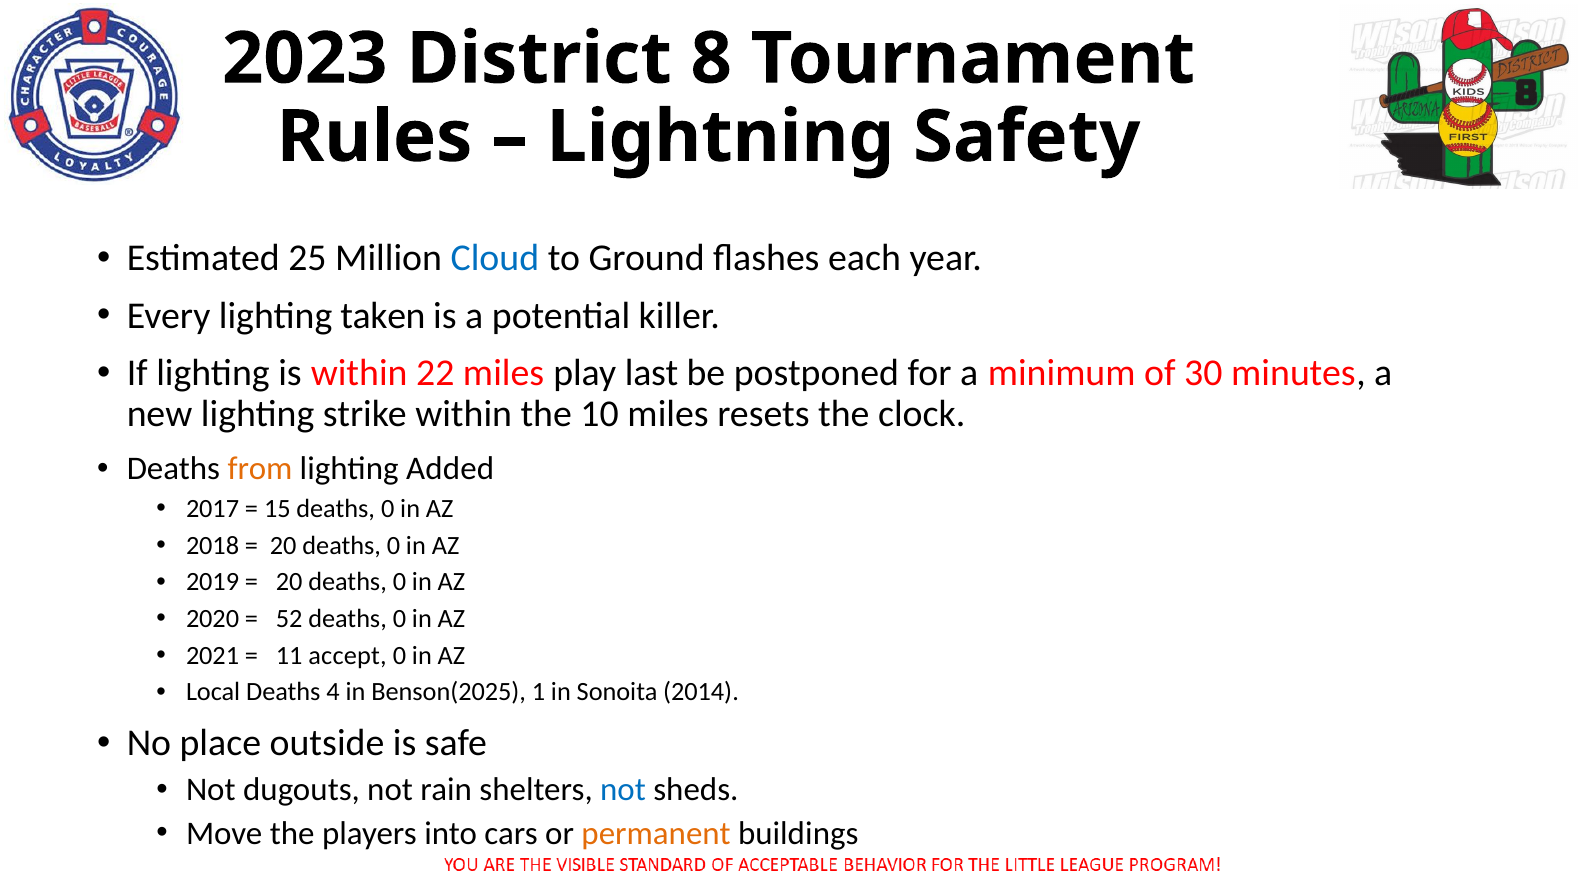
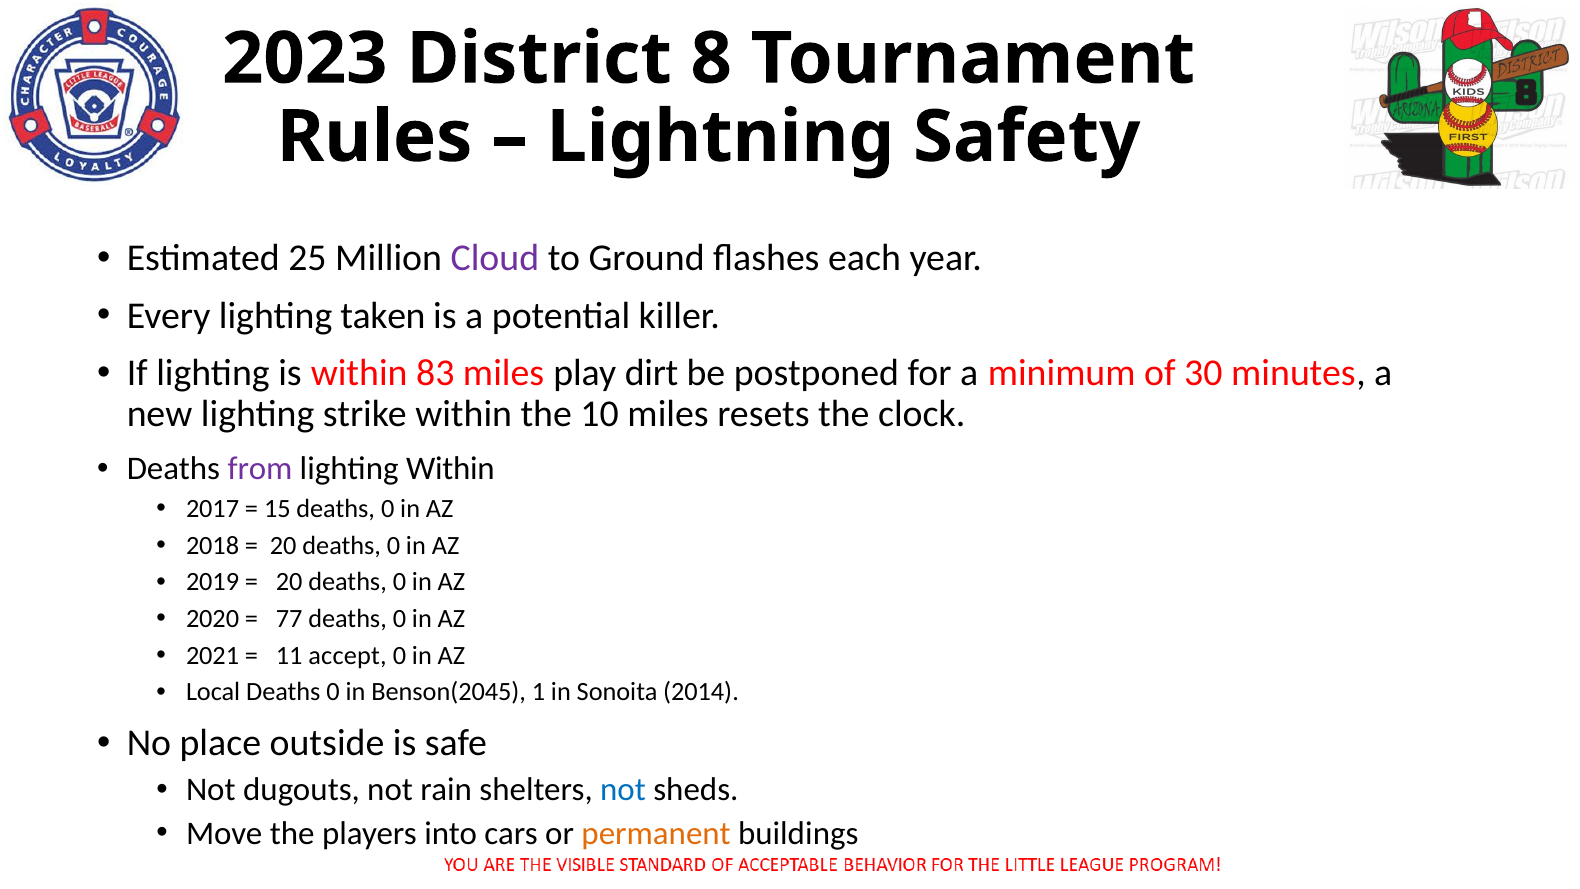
Cloud colour: blue -> purple
22: 22 -> 83
last: last -> dirt
from colour: orange -> purple
lighting Added: Added -> Within
52: 52 -> 77
Local Deaths 4: 4 -> 0
Benson(2025: Benson(2025 -> Benson(2045
